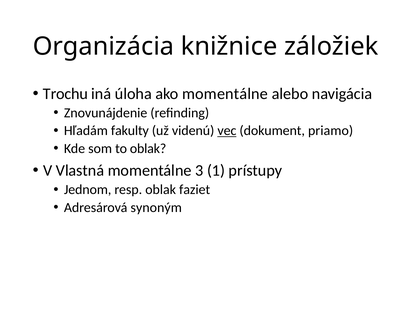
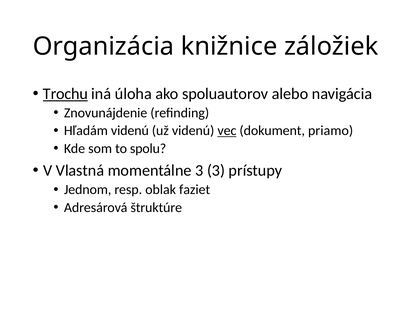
Trochu underline: none -> present
ako momentálne: momentálne -> spoluautorov
Hľadám fakulty: fakulty -> videnú
to oblak: oblak -> spolu
3 1: 1 -> 3
synoným: synoným -> štruktúre
